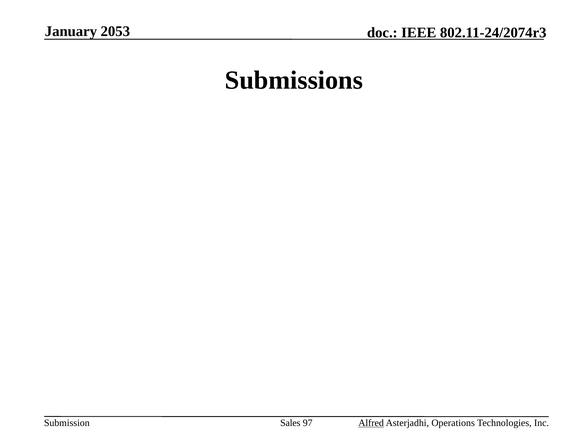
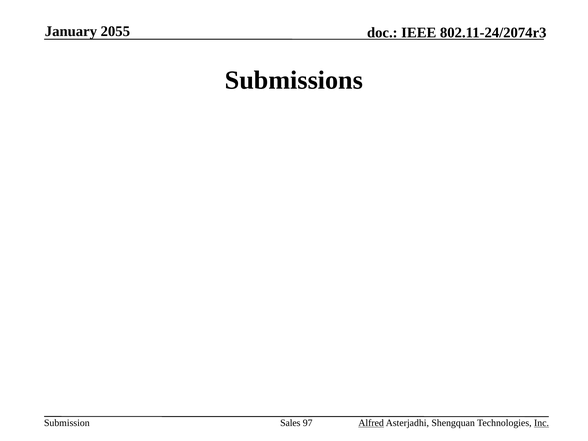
2053: 2053 -> 2055
Operations: Operations -> Shengquan
Inc underline: none -> present
